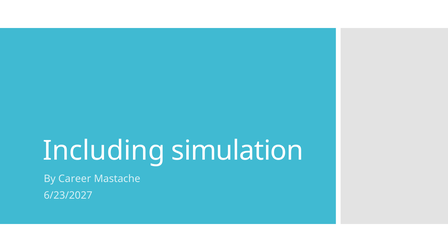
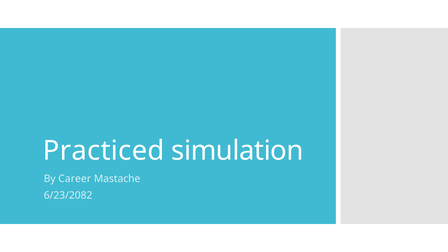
Including: Including -> Practiced
6/23/2027: 6/23/2027 -> 6/23/2082
